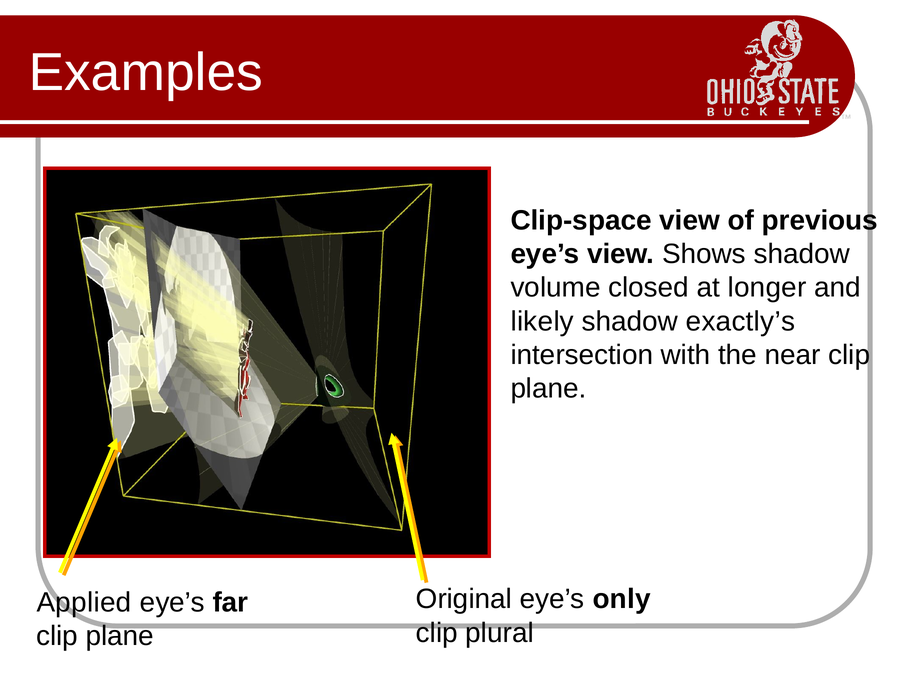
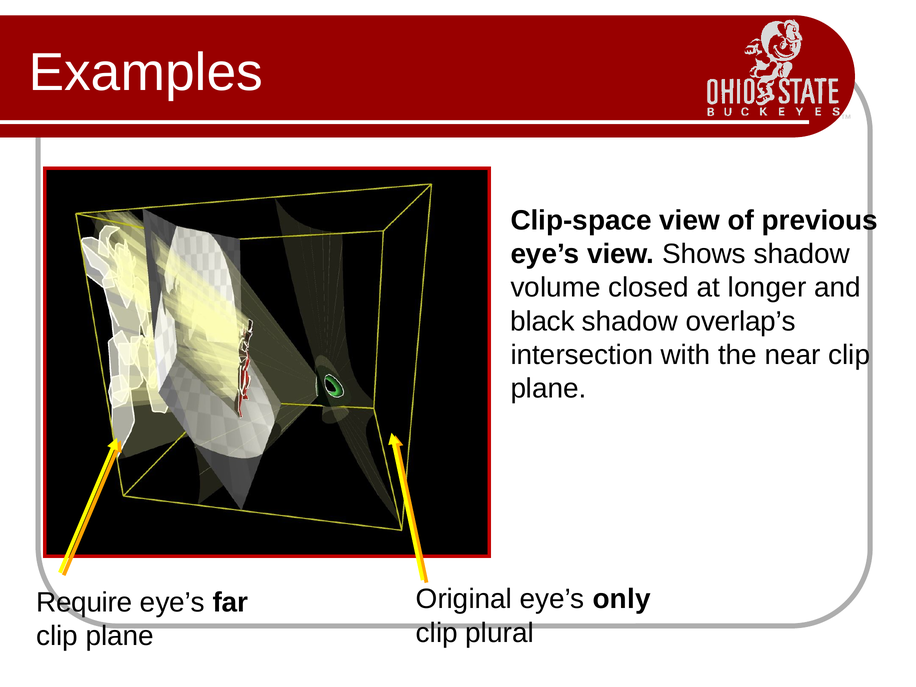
likely: likely -> black
exactly’s: exactly’s -> overlap’s
Applied: Applied -> Require
